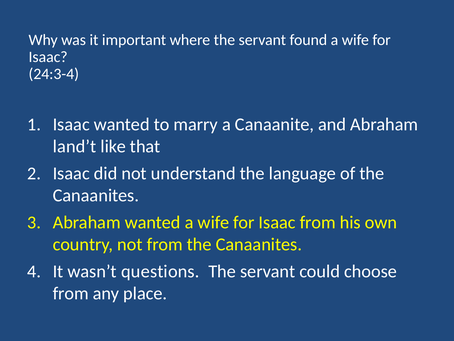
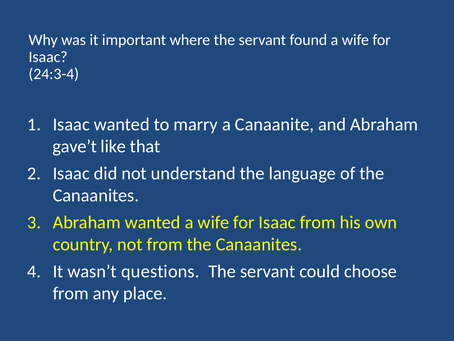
land’t: land’t -> gave’t
